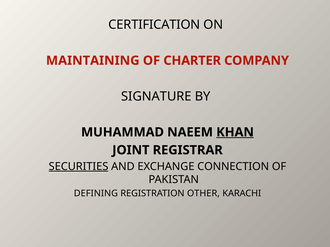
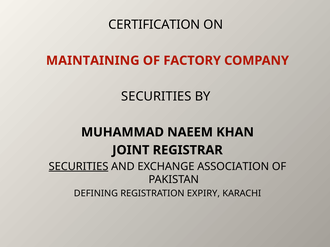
CHARTER: CHARTER -> FACTORY
SIGNATURE at (156, 97): SIGNATURE -> SECURITIES
KHAN underline: present -> none
CONNECTION: CONNECTION -> ASSOCIATION
OTHER: OTHER -> EXPIRY
